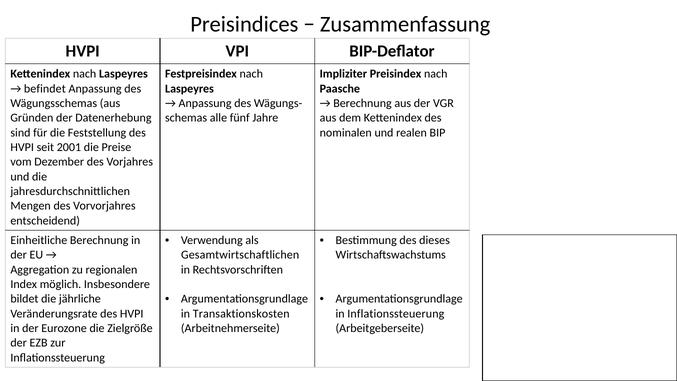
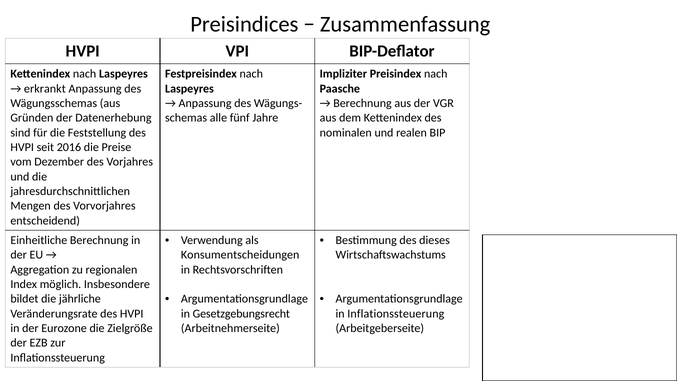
befindet: befindet -> erkrankt
2001: 2001 -> 2016
Gesamtwirtschaftlichen: Gesamtwirtschaftlichen -> Konsumentscheidungen
Transaktionskosten: Transaktionskosten -> Gesetzgebungsrecht
